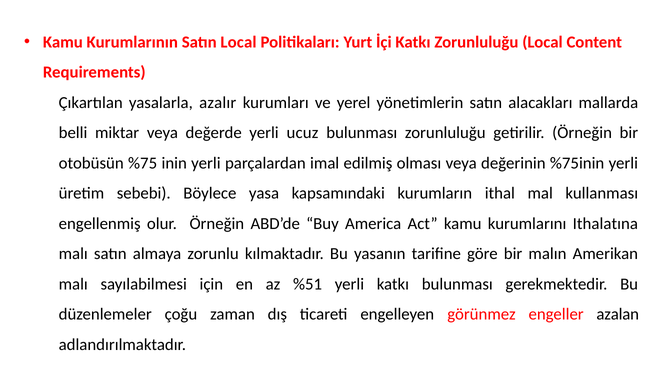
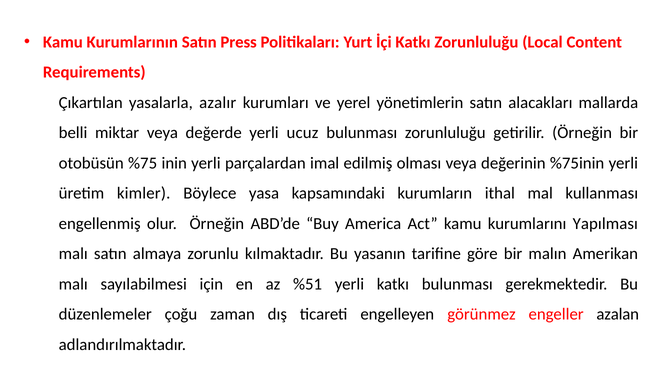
Satın Local: Local -> Press
sebebi: sebebi -> kimler
Ithalatına: Ithalatına -> Yapılması
